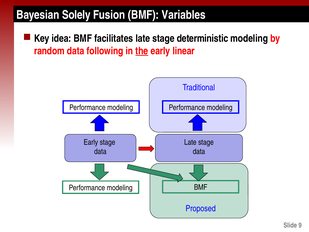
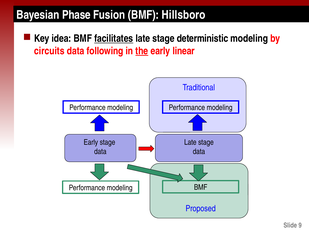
Solely: Solely -> Phase
Variables: Variables -> Hillsboro
facilitates underline: none -> present
random: random -> circuits
